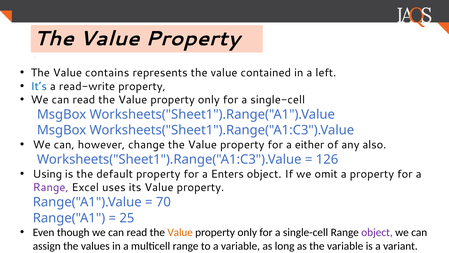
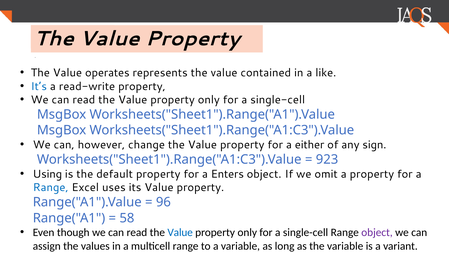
contains: contains -> operates
left: left -> like
also: also -> sign
126: 126 -> 923
Range at (51, 187) colour: purple -> blue
70: 70 -> 96
25: 25 -> 58
Value at (180, 232) colour: orange -> blue
